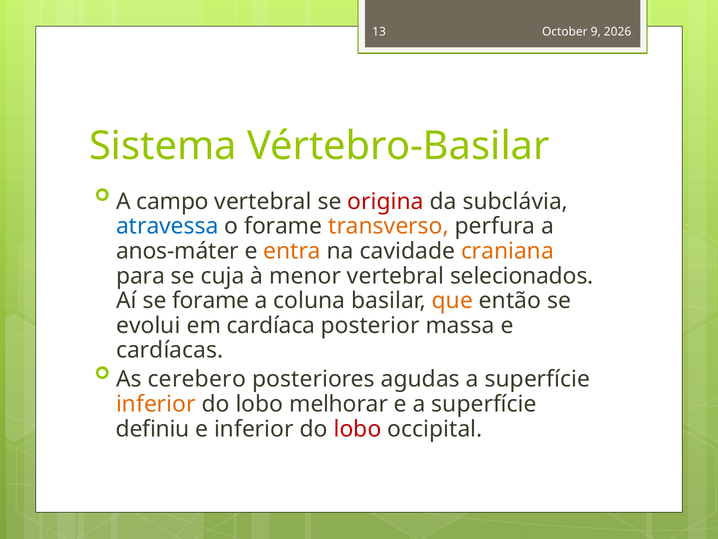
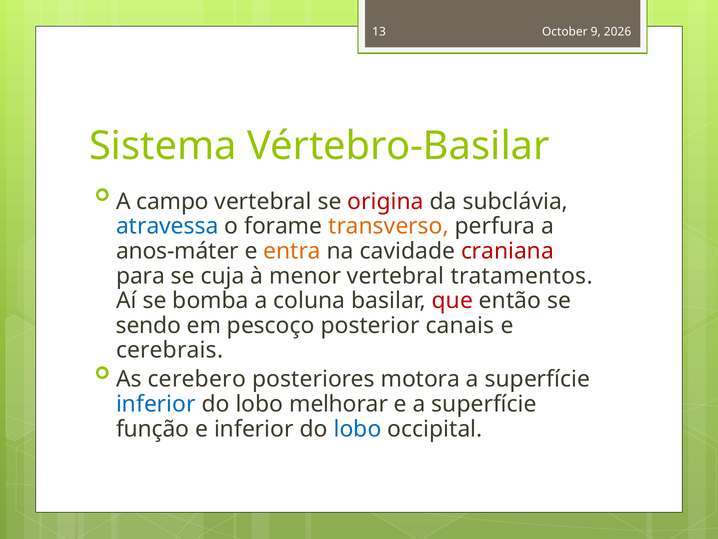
craniana colour: orange -> red
selecionados: selecionados -> tratamentos
se forame: forame -> bomba
que colour: orange -> red
evolui: evolui -> sendo
cardíaca: cardíaca -> pescoço
massa: massa -> canais
cardíacas: cardíacas -> cerebrais
agudas: agudas -> motora
inferior at (156, 404) colour: orange -> blue
definiu: definiu -> função
lobo at (357, 429) colour: red -> blue
